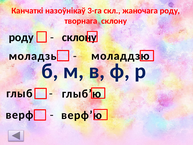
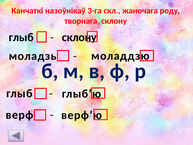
роду at (21, 37): роду -> глыб
